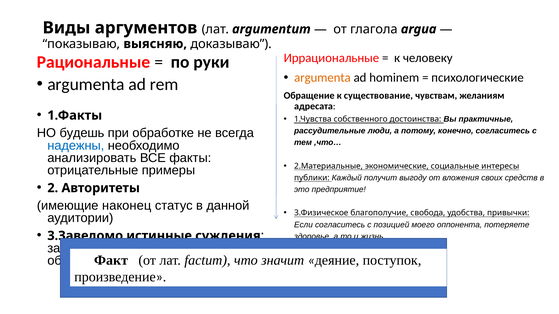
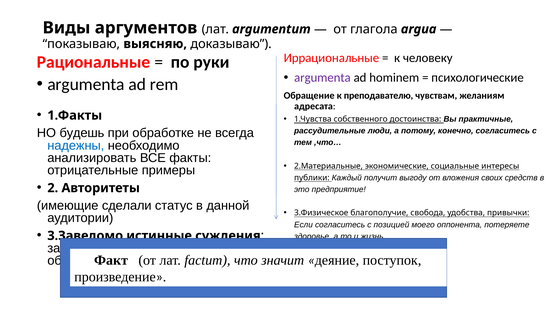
argumenta at (322, 78) colour: orange -> purple
существование: существование -> преподавателю
наконец: наконец -> сделали
